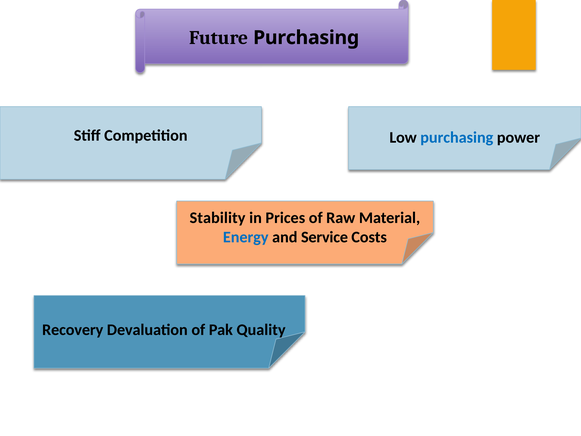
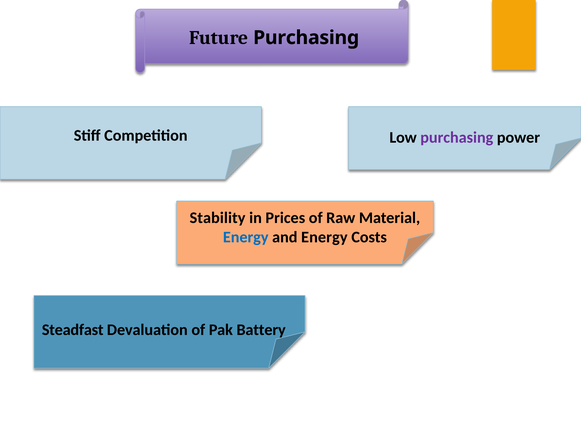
purchasing at (457, 137) colour: blue -> purple
and Service: Service -> Energy
Recovery: Recovery -> Steadfast
Quality: Quality -> Battery
